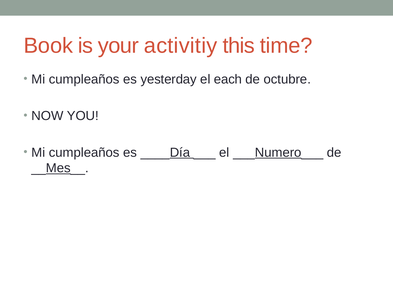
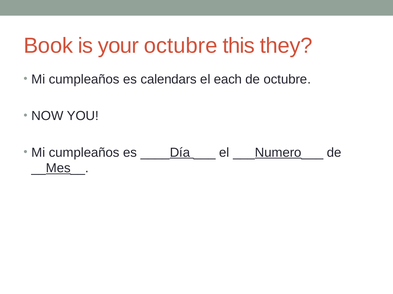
your activitiy: activitiy -> octubre
time: time -> they
yesterday: yesterday -> calendars
